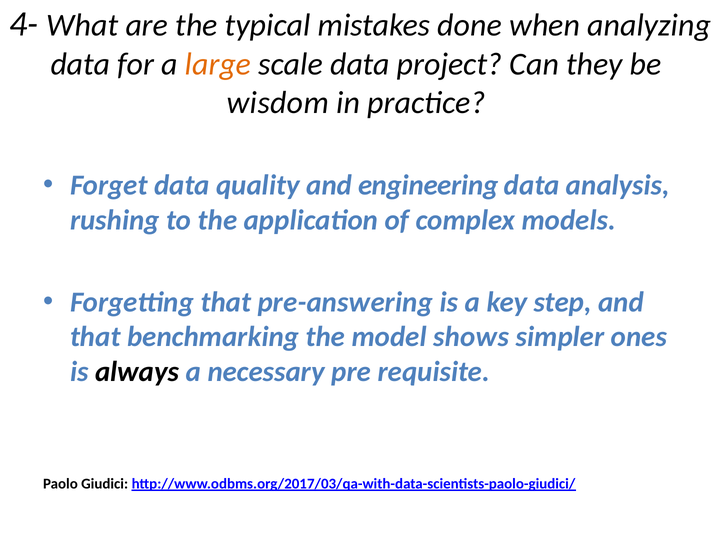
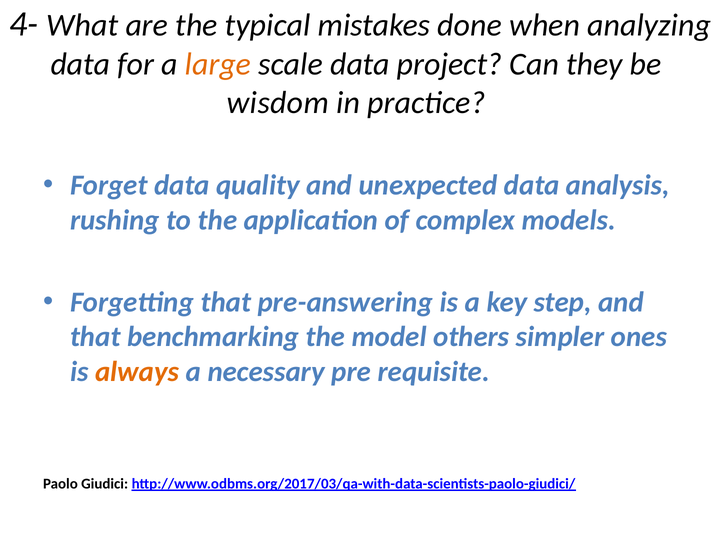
engineering: engineering -> unexpected
shows: shows -> others
always colour: black -> orange
